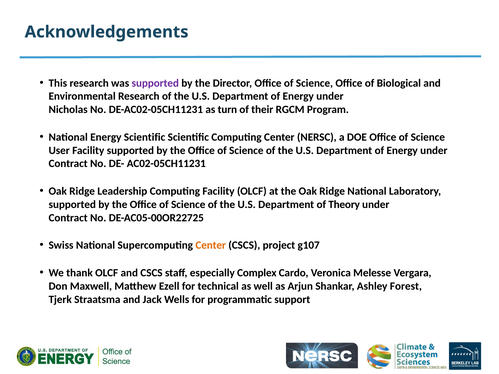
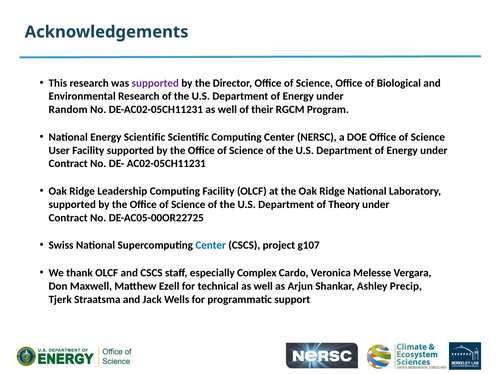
Nicholas: Nicholas -> Random
DE-AC02-05CH11231 as turn: turn -> well
Center at (211, 245) colour: orange -> blue
Forest: Forest -> Precip
